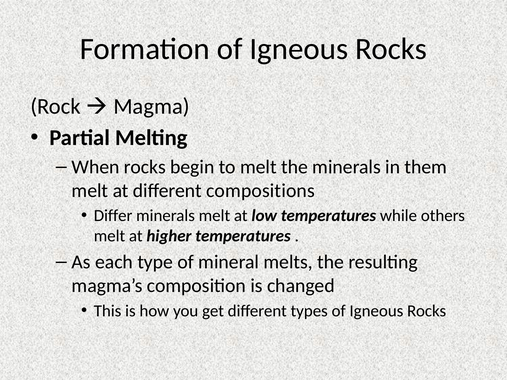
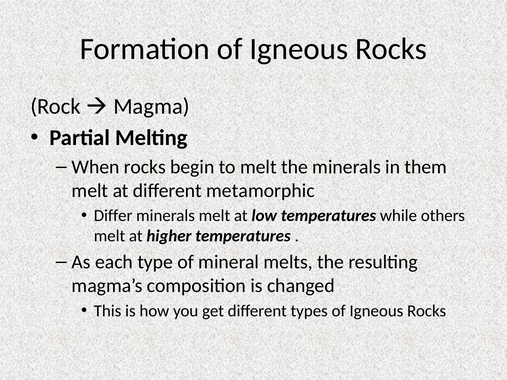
compositions: compositions -> metamorphic
